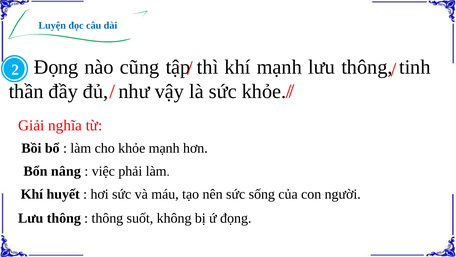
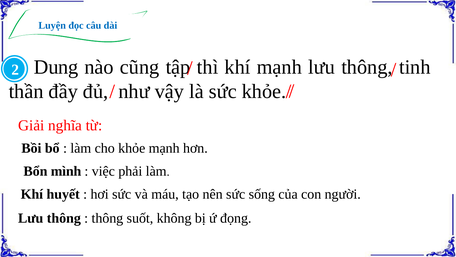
Đọng at (56, 67): Đọng -> Dung
nâng: nâng -> mình
